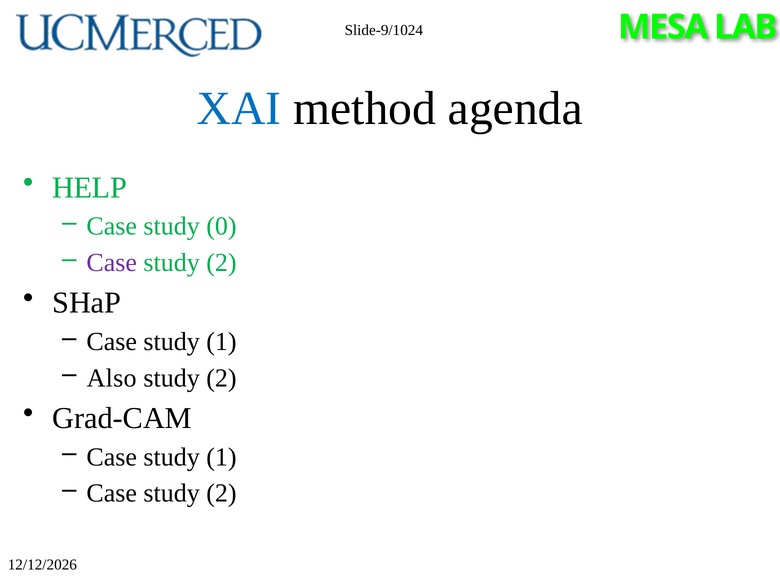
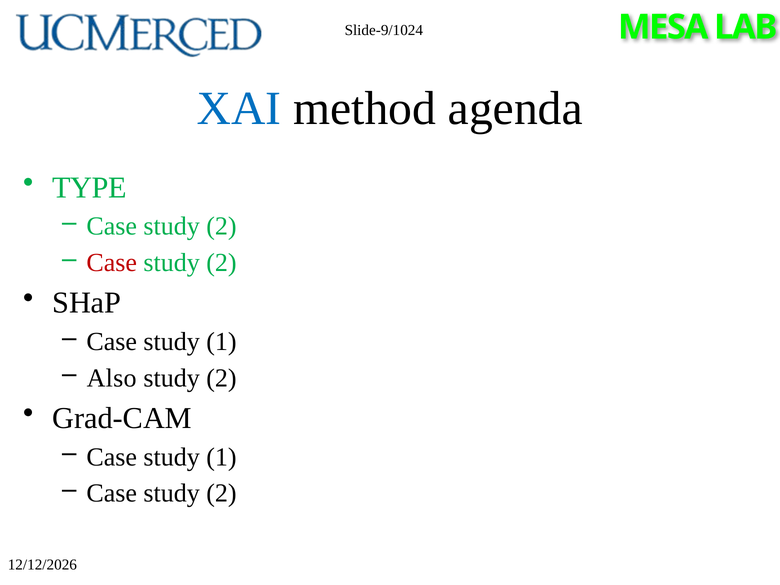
HELP: HELP -> TYPE
0 at (221, 226): 0 -> 2
Case at (112, 263) colour: purple -> red
